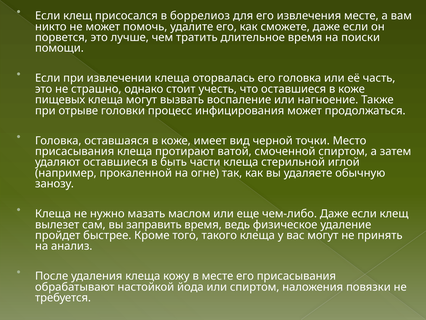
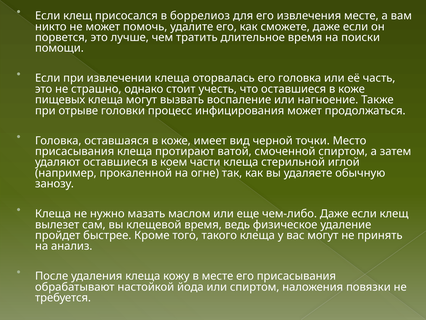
быть: быть -> коем
заправить: заправить -> клещевой
